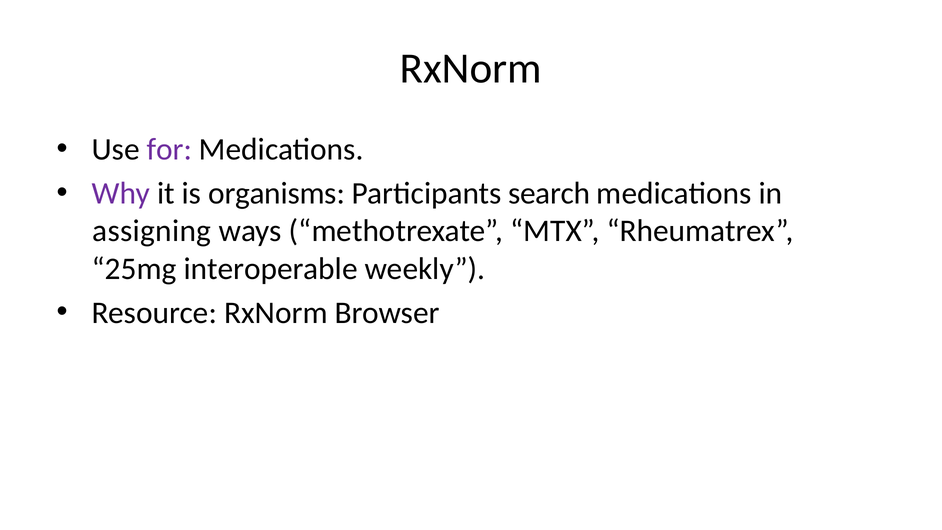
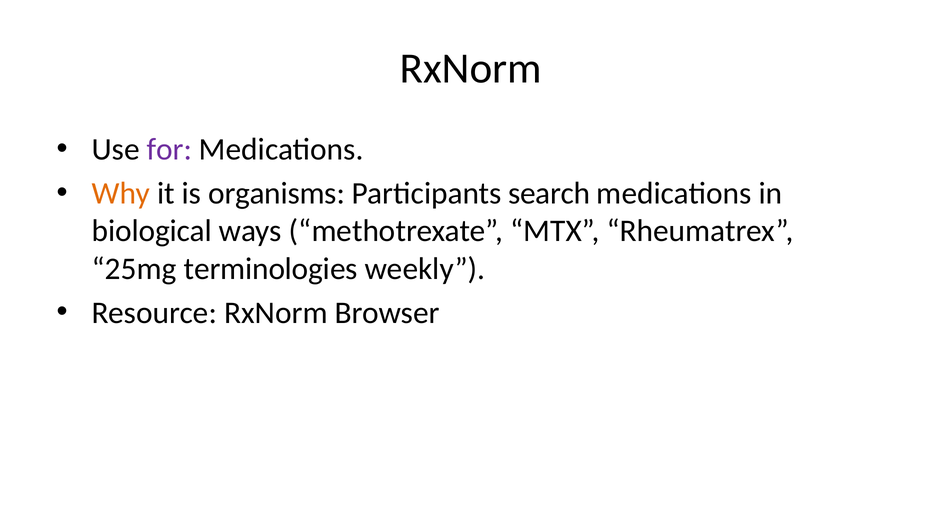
Why colour: purple -> orange
assigning: assigning -> biological
interoperable: interoperable -> terminologies
